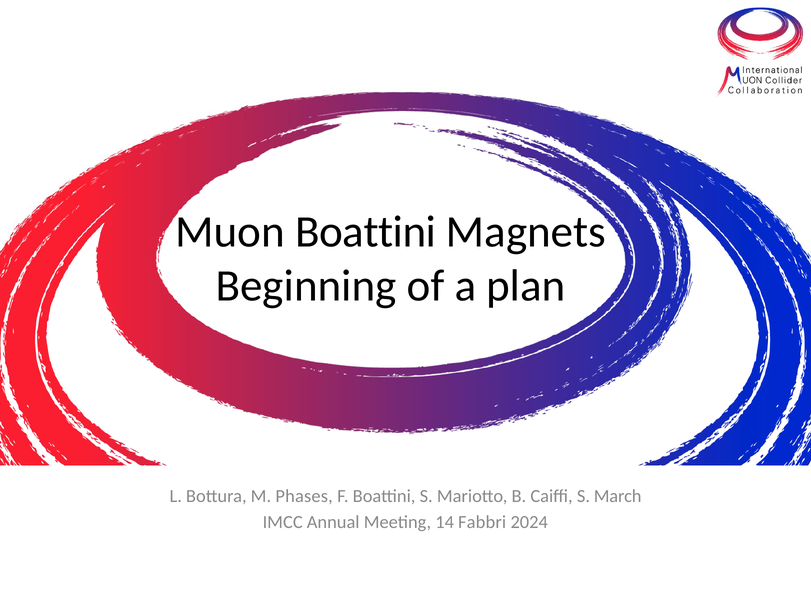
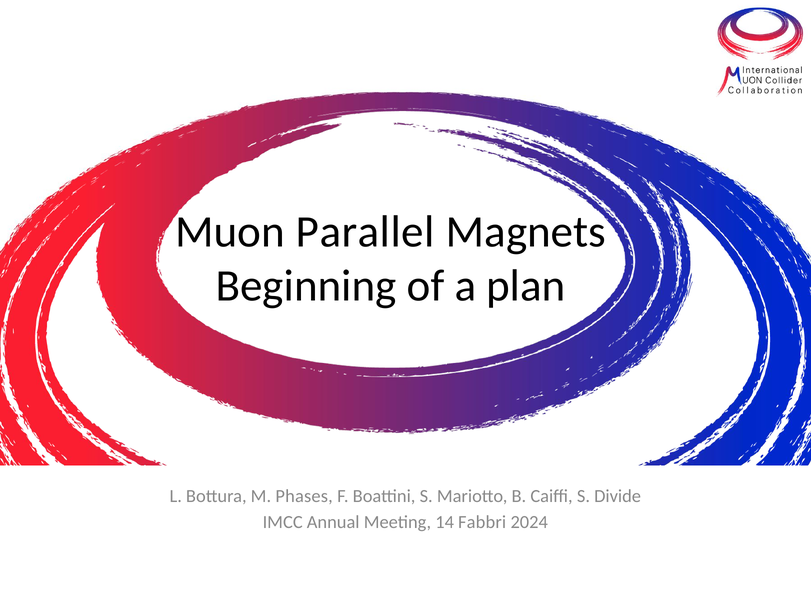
Muon Boattini: Boattini -> Parallel
March: March -> Divide
